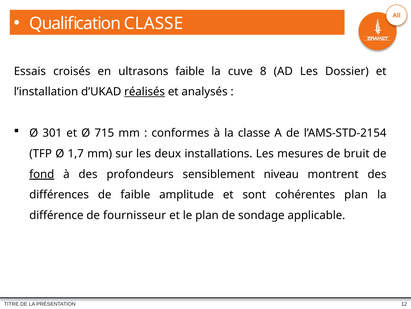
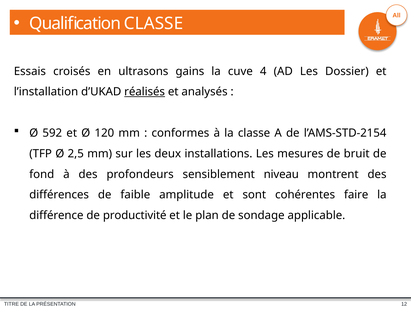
ultrasons faible: faible -> gains
8: 8 -> 4
301: 301 -> 592
715: 715 -> 120
1,7: 1,7 -> 2,5
fond underline: present -> none
cohérentes plan: plan -> faire
fournisseur: fournisseur -> productivité
